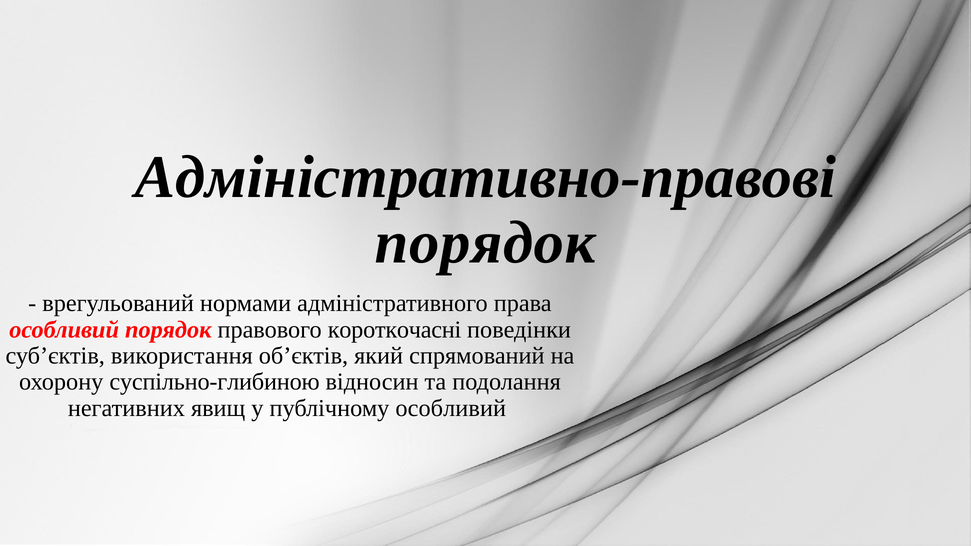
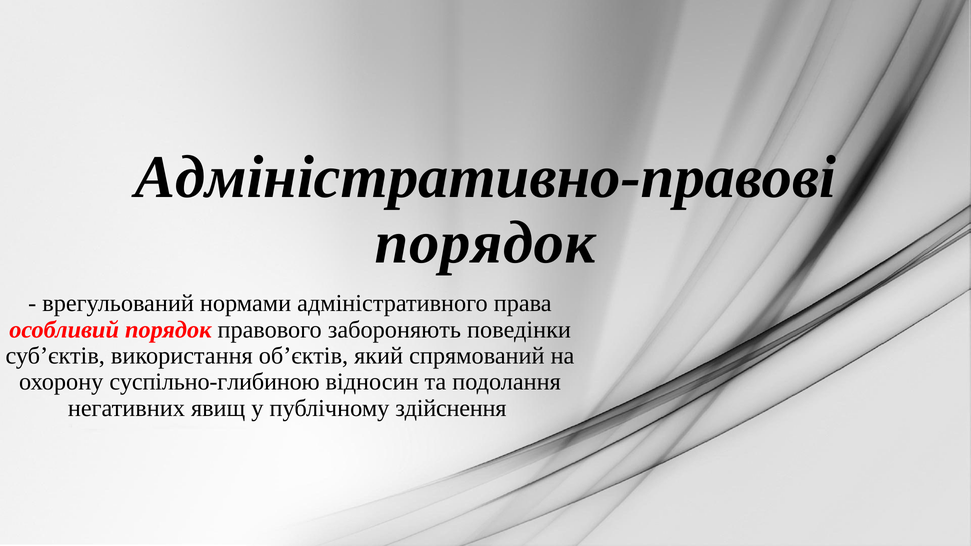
короткочасні: короткочасні -> забороняють
публічному особливий: особливий -> здійснення
